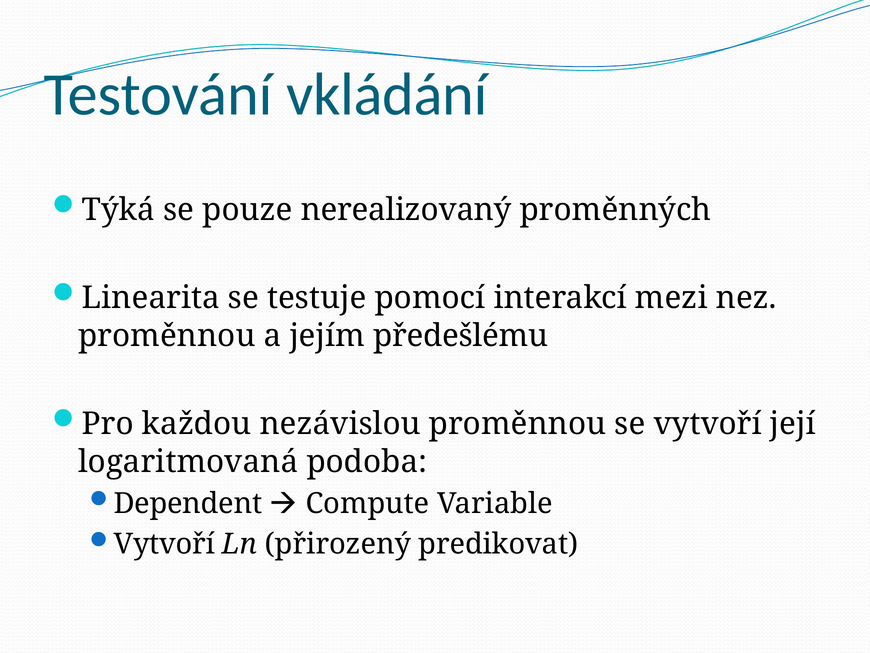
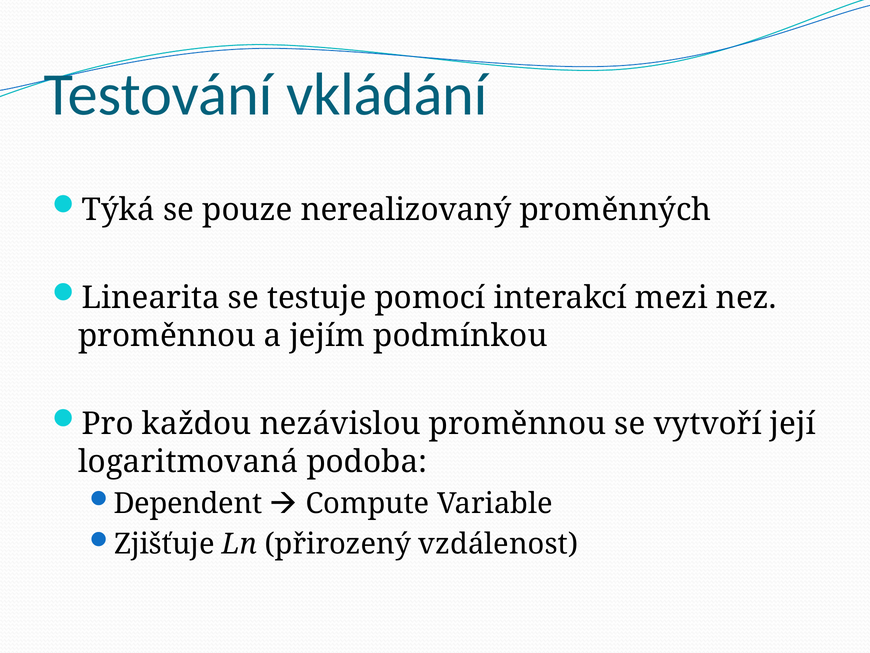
předešlému: předešlému -> podmínkou
Vytvoří at (164, 544): Vytvoří -> Zjišťuje
predikovat: predikovat -> vzdálenost
